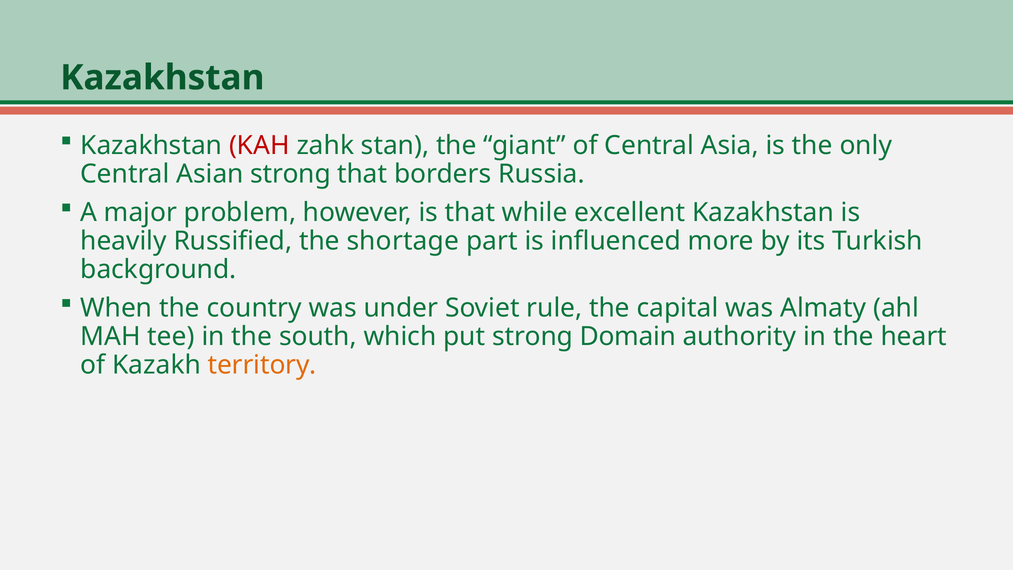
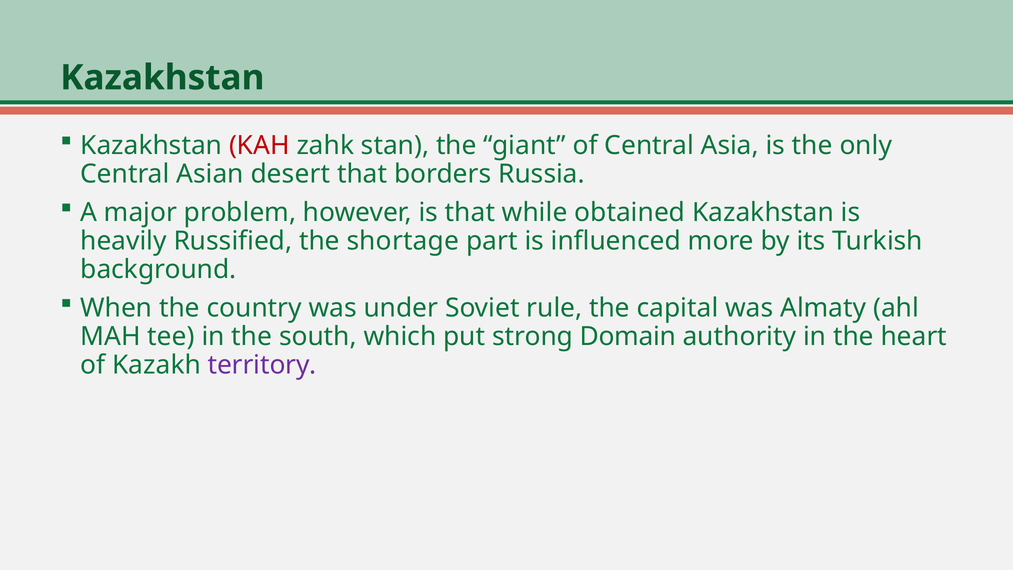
Asian strong: strong -> desert
excellent: excellent -> obtained
territory colour: orange -> purple
